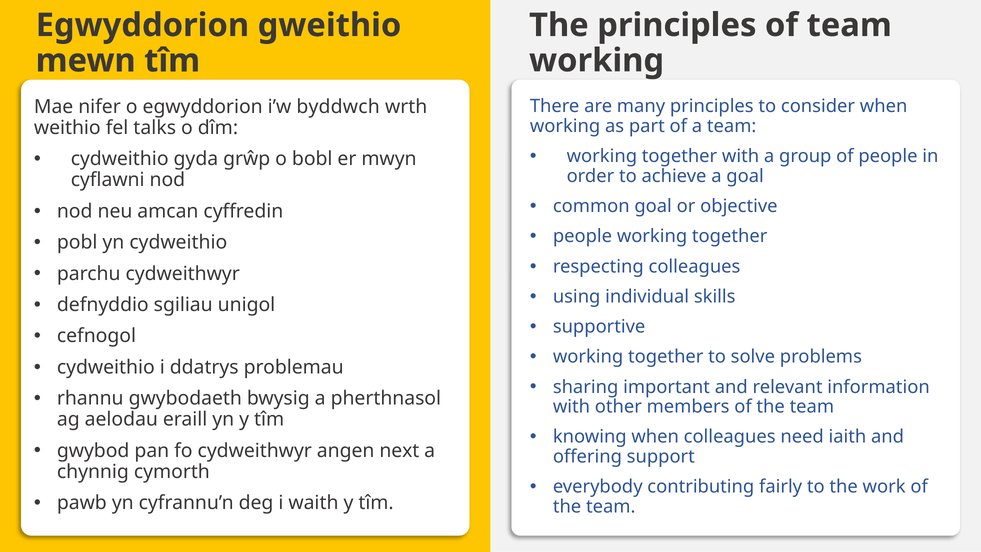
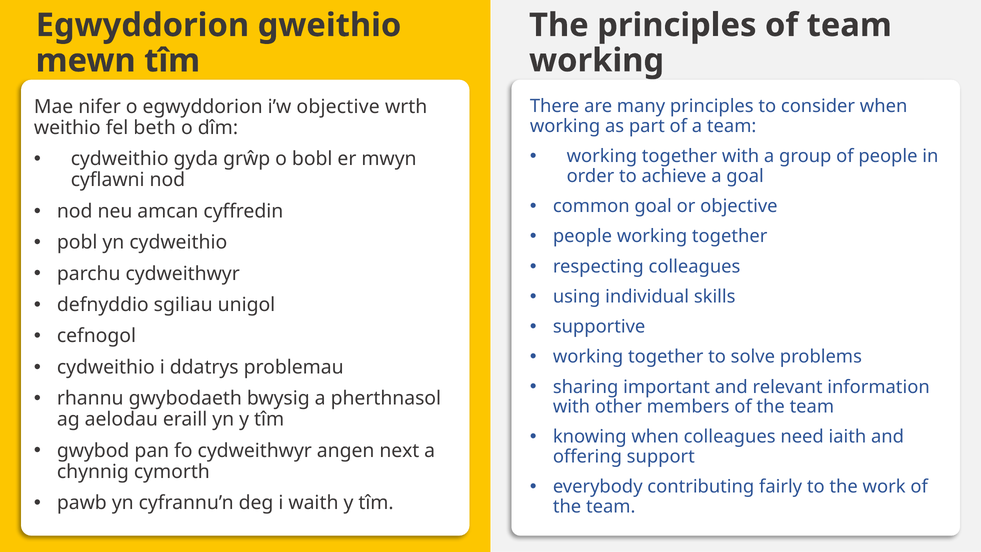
i’w byddwch: byddwch -> objective
talks: talks -> beth
